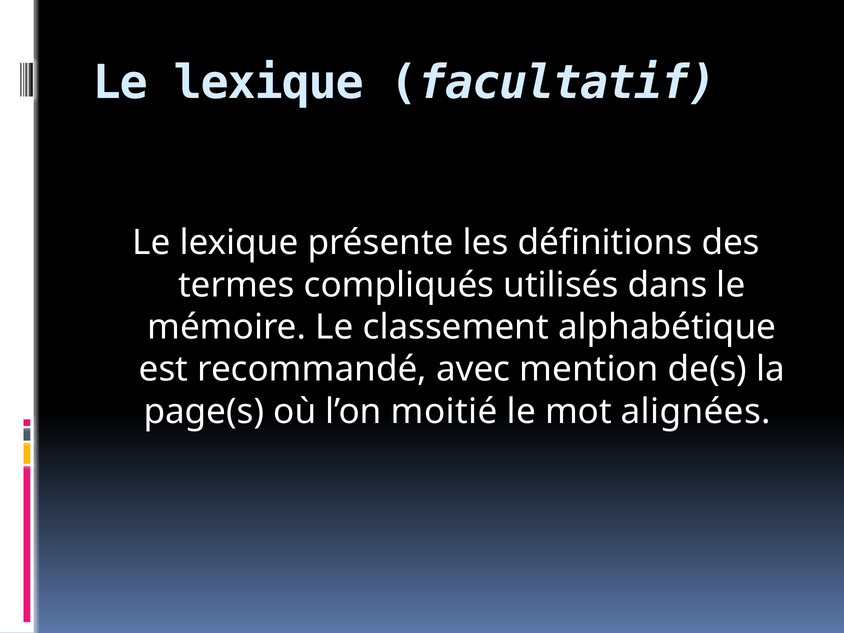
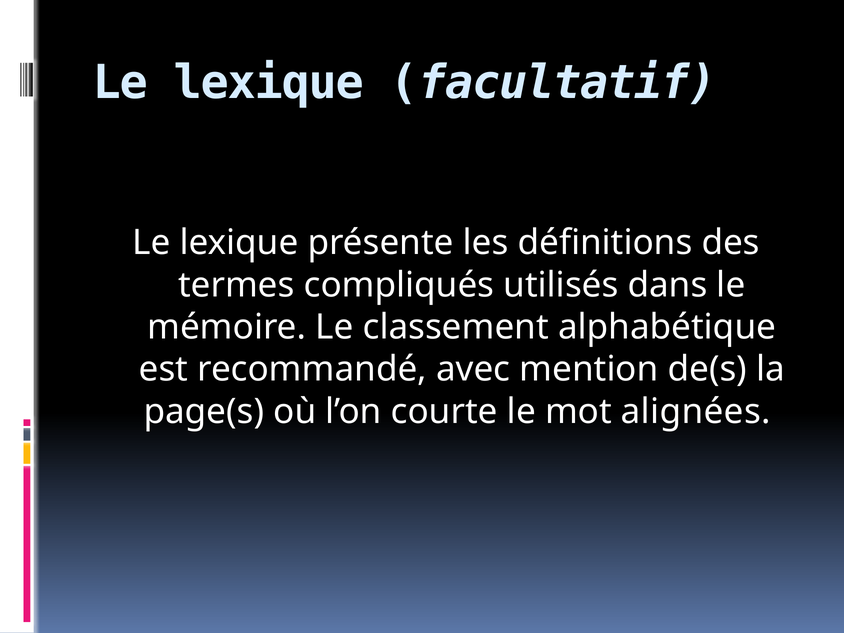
moitié: moitié -> courte
